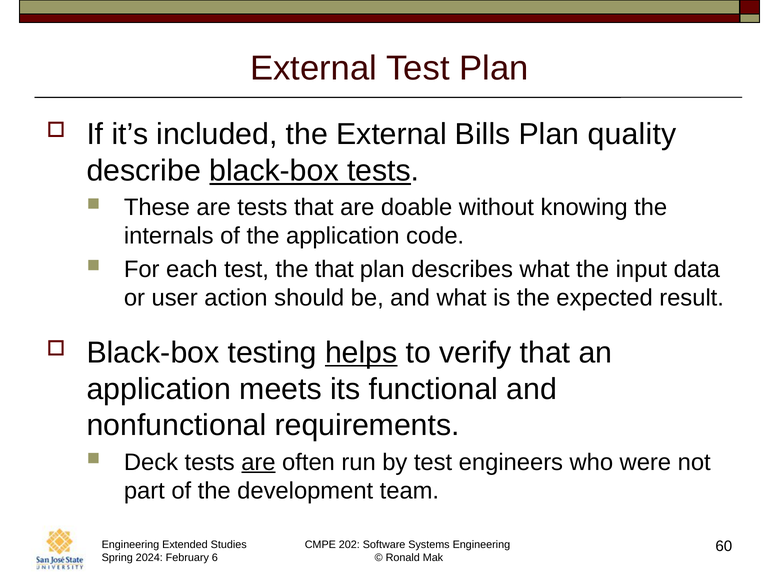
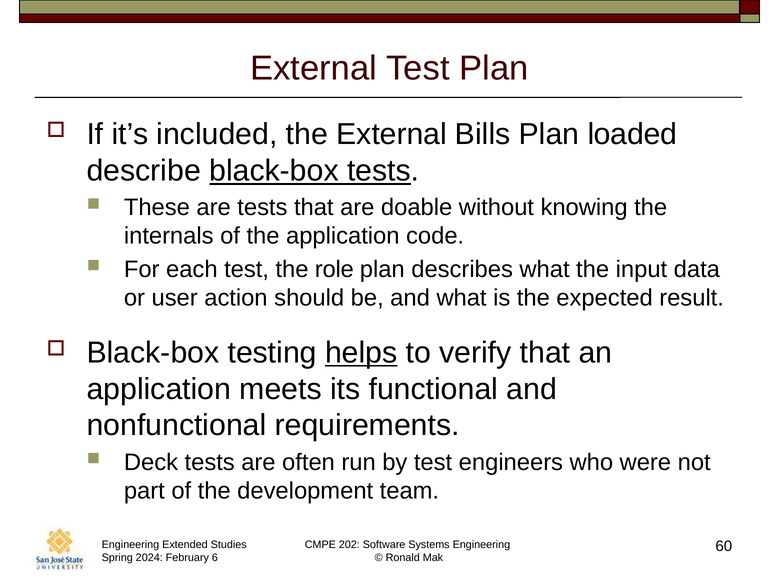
quality: quality -> loaded
the that: that -> role
are at (258, 462) underline: present -> none
